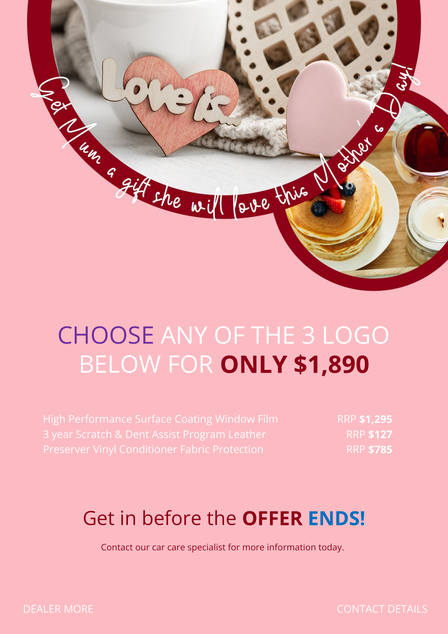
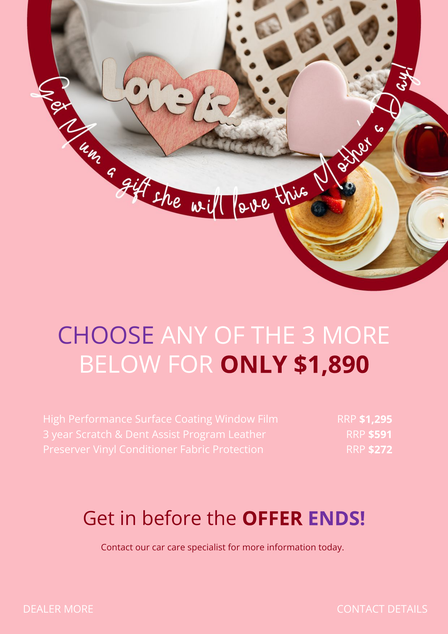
3 LOGO: LOGO -> MORE
$127: $127 -> $591
$785: $785 -> $272
ENDS colour: blue -> purple
